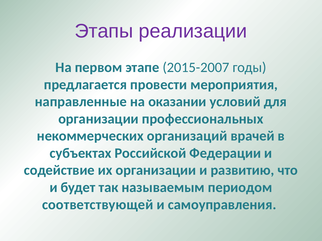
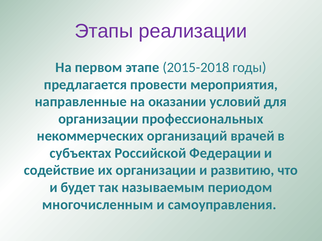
2015-2007: 2015-2007 -> 2015-2018
соответствующей: соответствующей -> многочисленным
